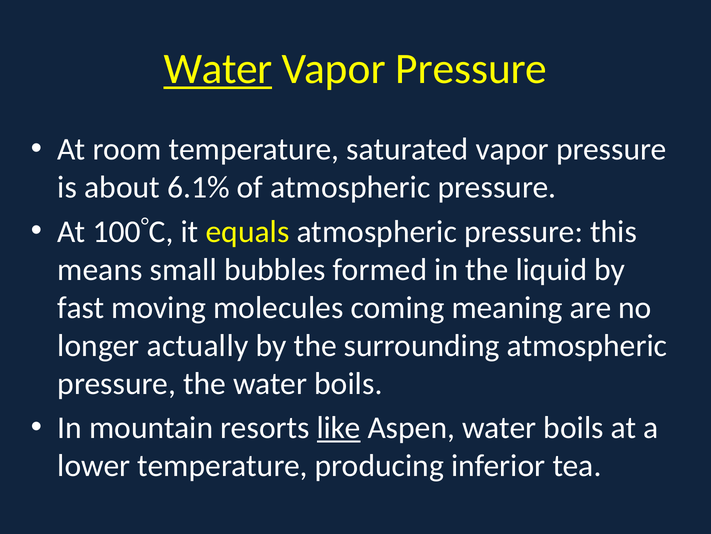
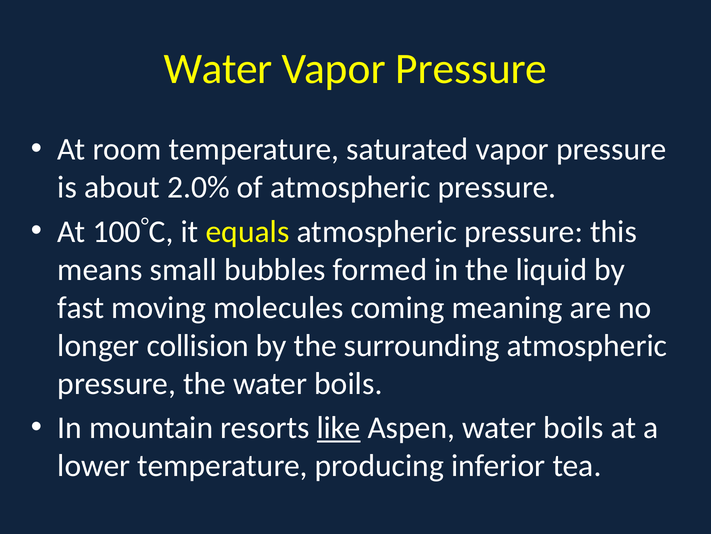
Water at (218, 69) underline: present -> none
6.1%: 6.1% -> 2.0%
actually: actually -> collision
